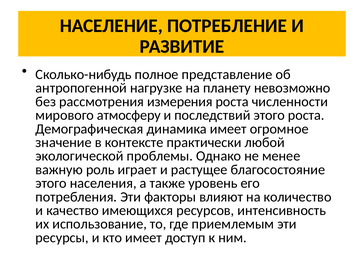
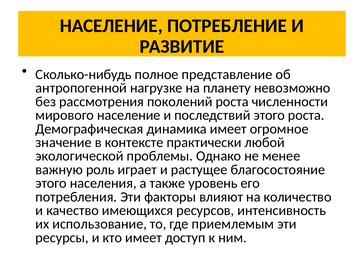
измерения: измерения -> поколений
мирового атмосферу: атмосферу -> население
